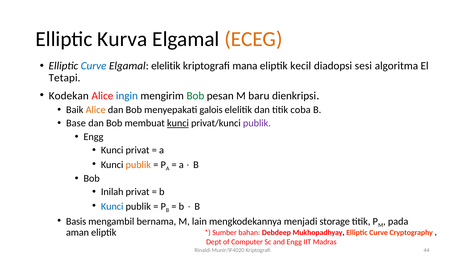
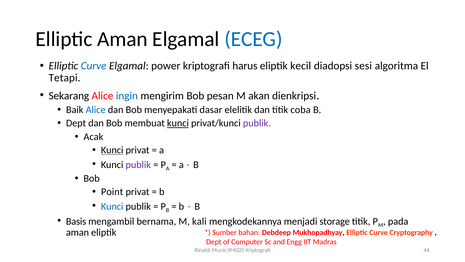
Elliptic Kurva: Kurva -> Aman
ECEG colour: orange -> blue
Elgamal elelitik: elelitik -> power
mana: mana -> harus
Kodekan: Kodekan -> Sekarang
Bob at (195, 96) colour: green -> black
baru: baru -> akan
Alice at (96, 110) colour: orange -> blue
galois: galois -> dasar
Base at (76, 123): Base -> Dept
Engg at (93, 136): Engg -> Acak
Kunci at (112, 150) underline: none -> present
publik at (138, 164) colour: orange -> purple
Inilah: Inilah -> Point
lain: lain -> kali
